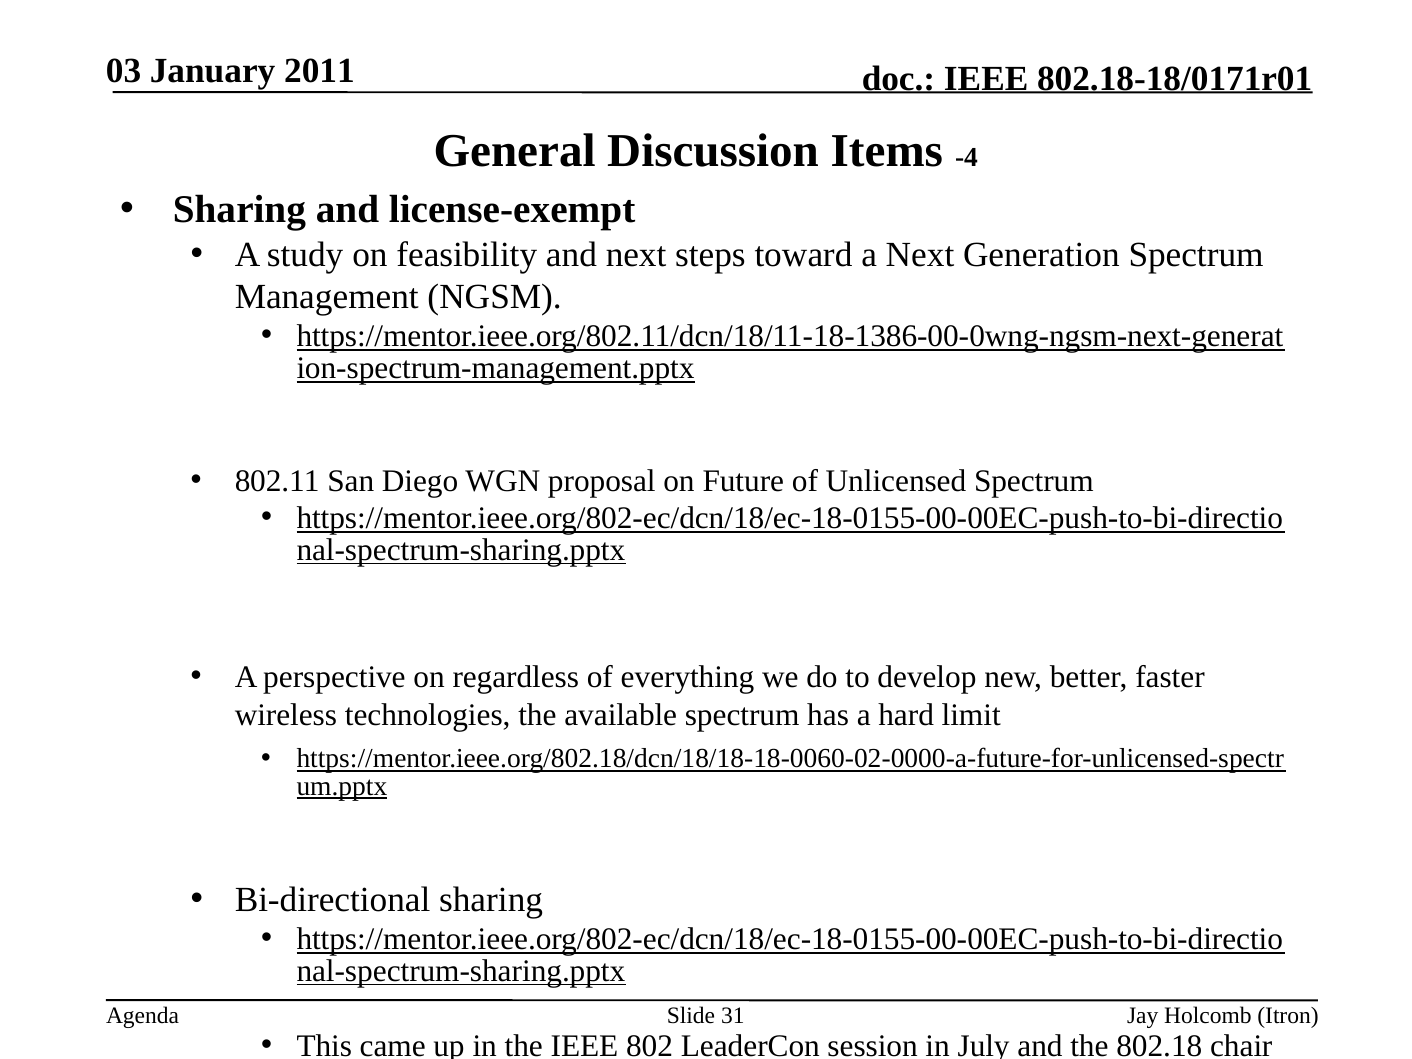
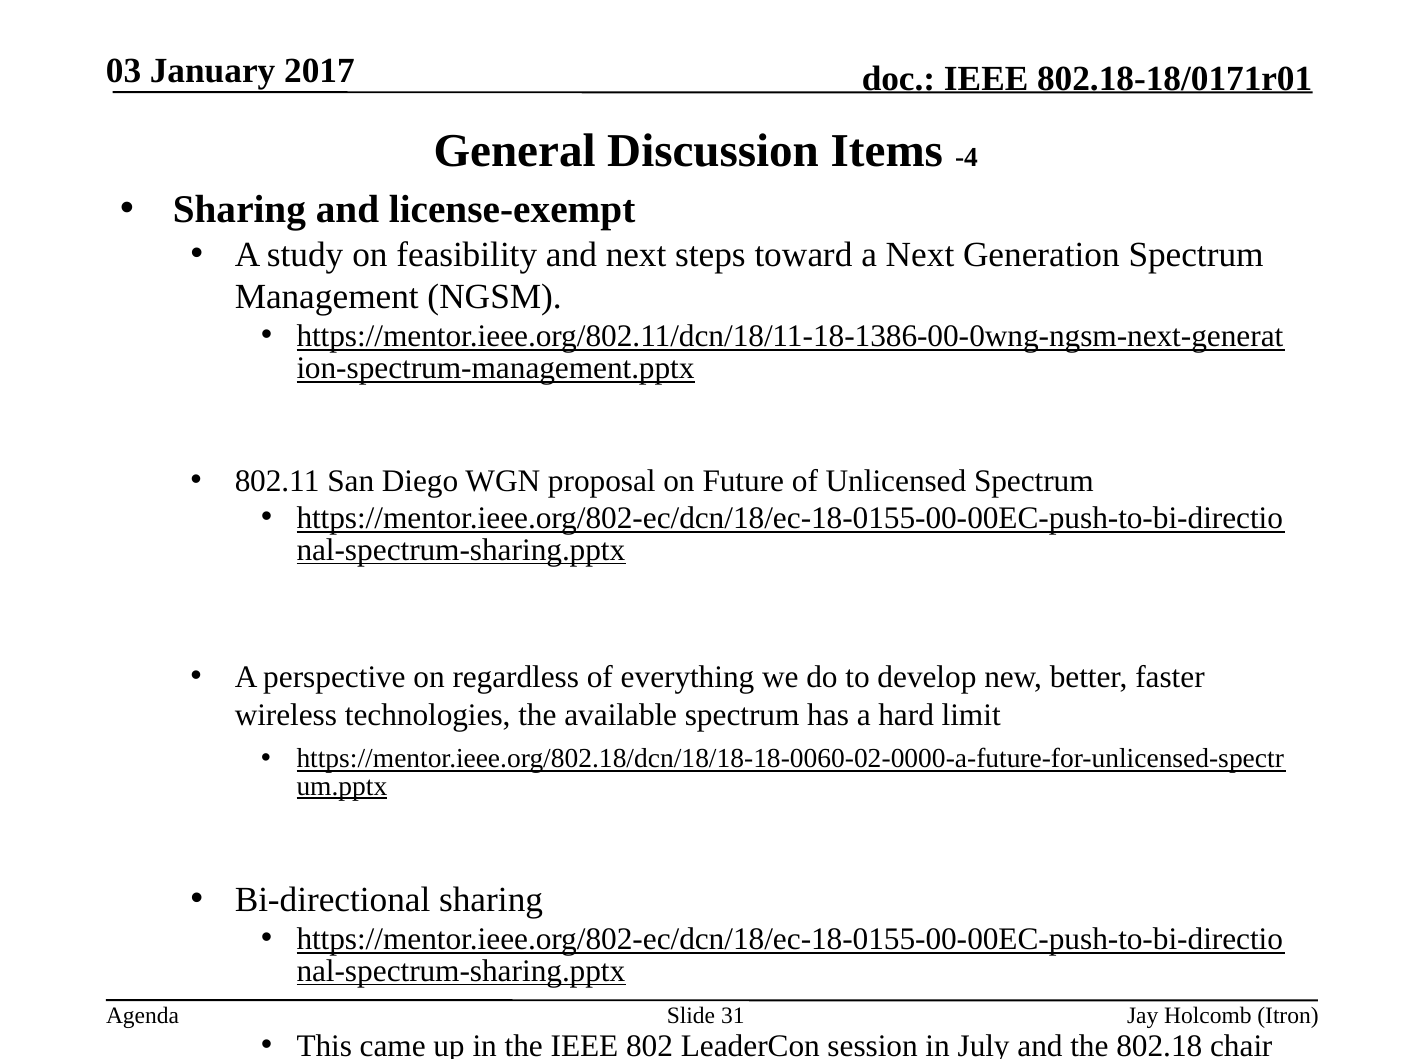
2011: 2011 -> 2017
